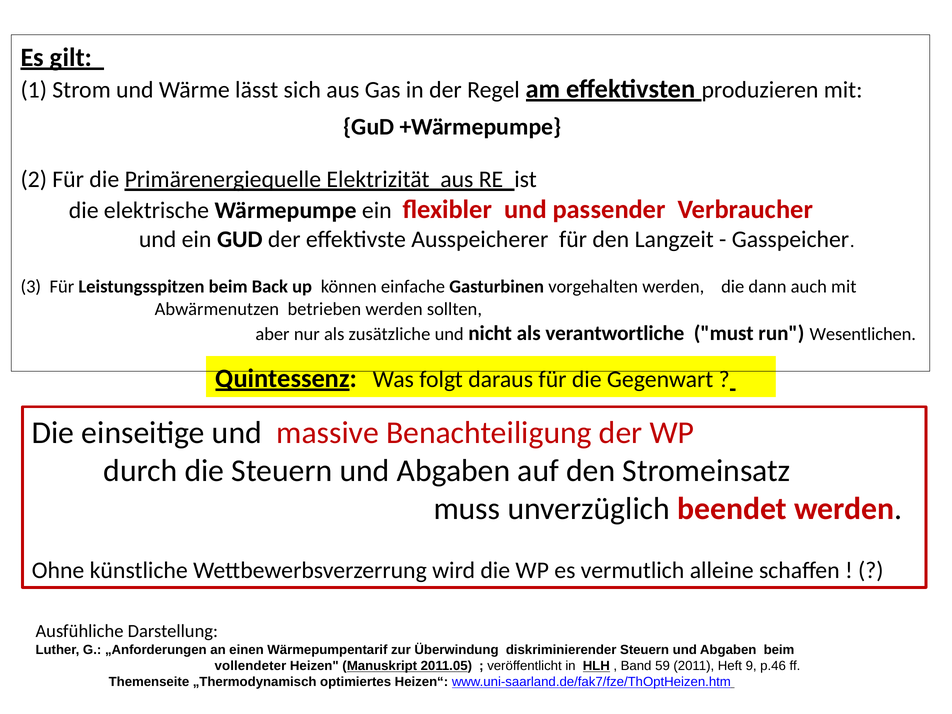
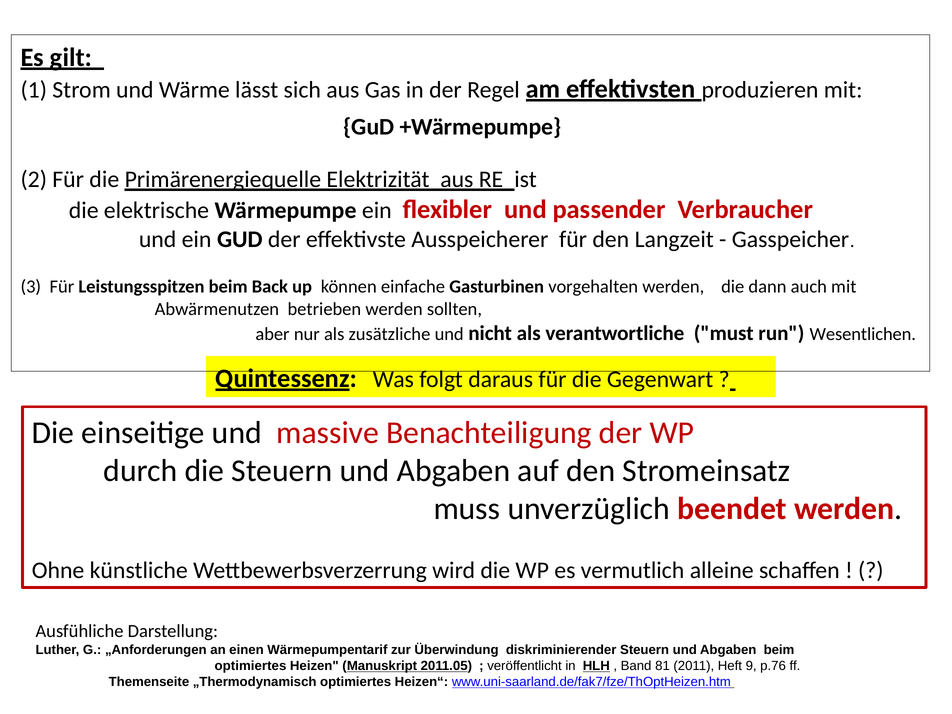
vollendeter at (250, 666): vollendeter -> optimiertes
59: 59 -> 81
p.46: p.46 -> p.76
